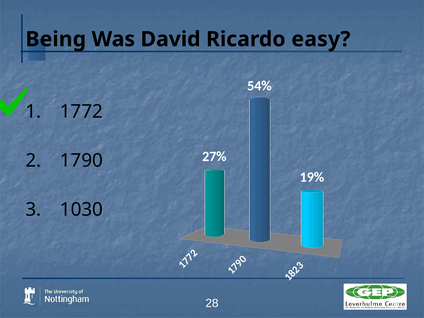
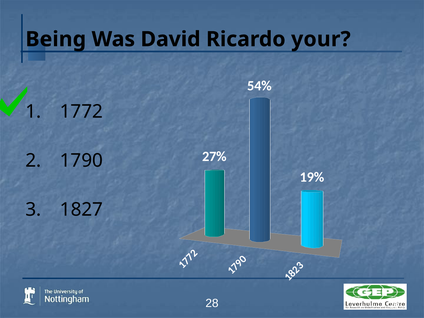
easy: easy -> your
1030: 1030 -> 1827
